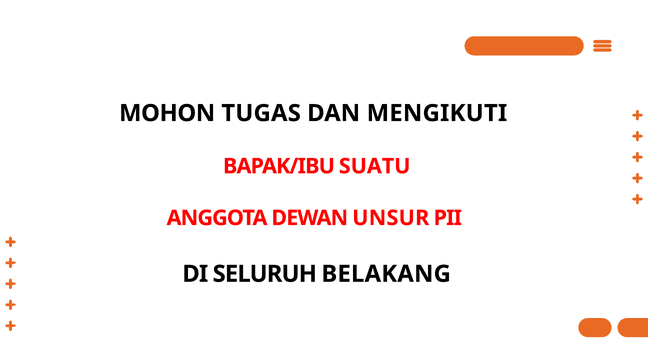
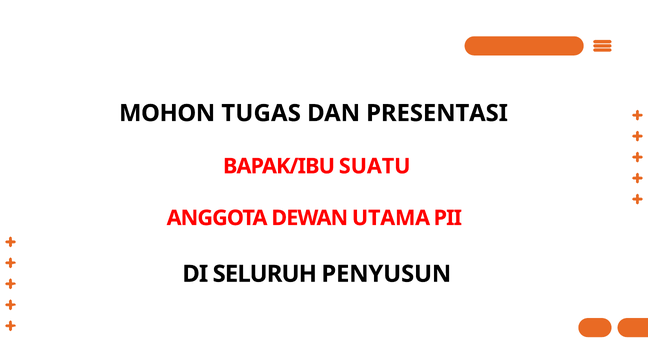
MENGIKUTI: MENGIKUTI -> PRESENTASI
UNSUR: UNSUR -> UTAMA
BELAKANG: BELAKANG -> PENYUSUN
